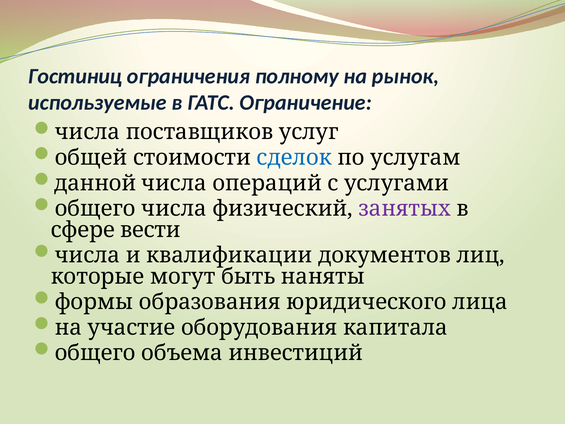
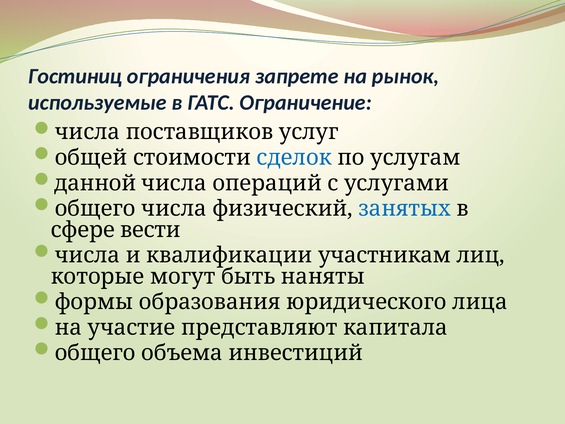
полному: полному -> запрете
занятых colour: purple -> blue
документов: документов -> участникам
оборудования: оборудования -> представляют
